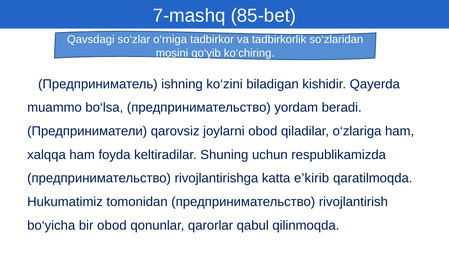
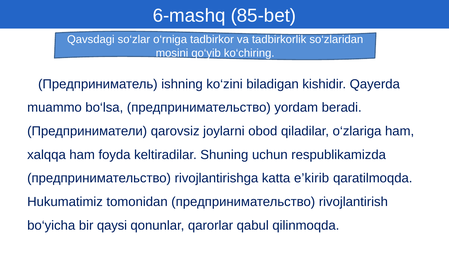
7-mashq: 7-mashq -> 6-mashq
bir obod: obod -> qaysi
